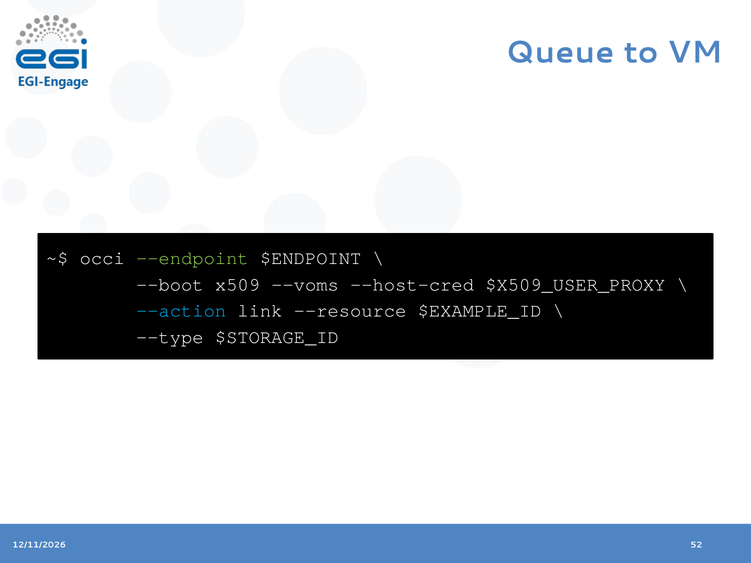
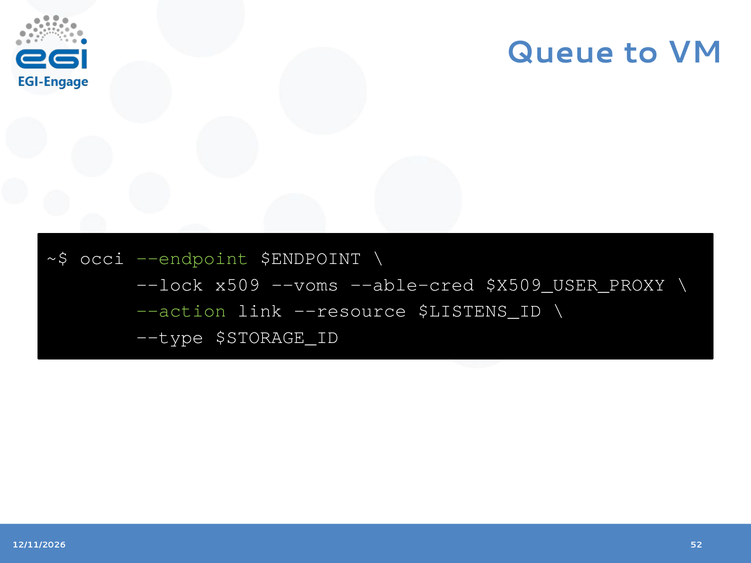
--boot: --boot -> --lock
--host-cred: --host-cred -> --able-cred
--action colour: light blue -> light green
$EXAMPLE_ID: $EXAMPLE_ID -> $LISTENS_ID
